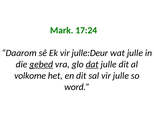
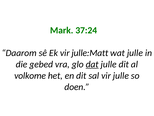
17:24: 17:24 -> 37:24
julle:Deur: julle:Deur -> julle:Matt
gebed underline: present -> none
word: word -> doen
